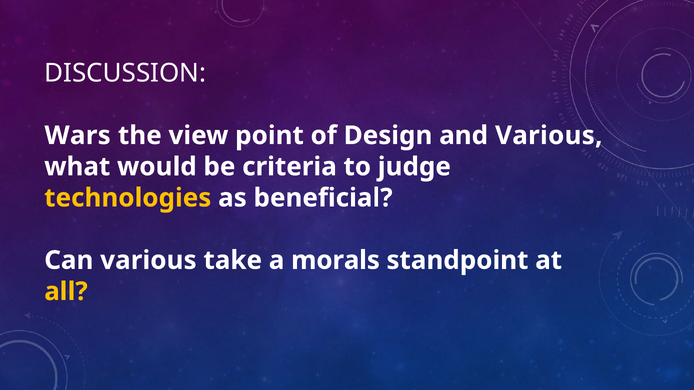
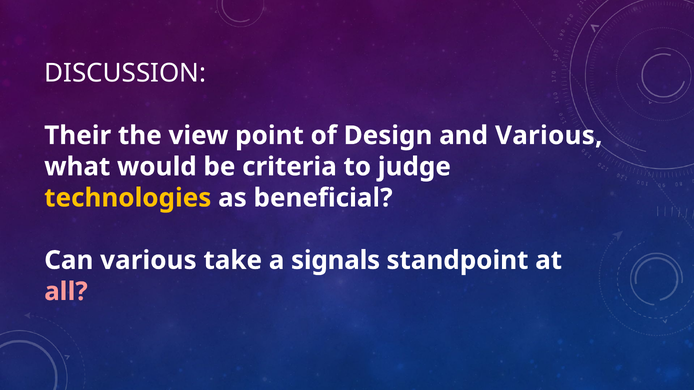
Wars: Wars -> Their
morals: morals -> signals
all colour: yellow -> pink
